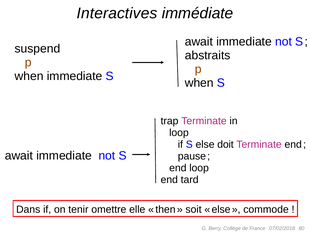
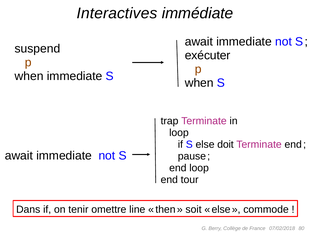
abstraits: abstraits -> exécuter
tard: tard -> tour
elle: elle -> line
